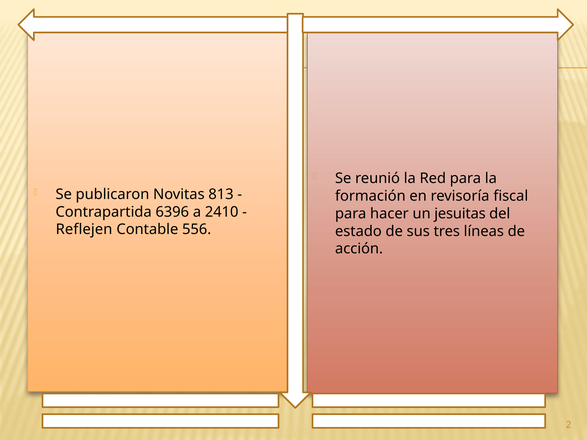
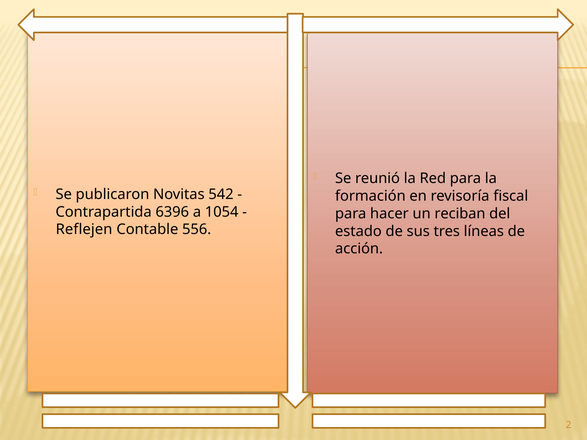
813: 813 -> 542
2410: 2410 -> 1054
jesuitas: jesuitas -> reciban
